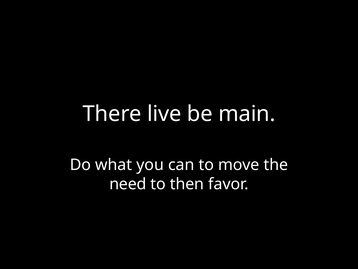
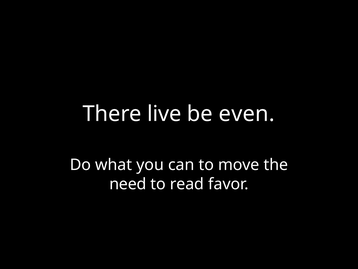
main: main -> even
then: then -> read
